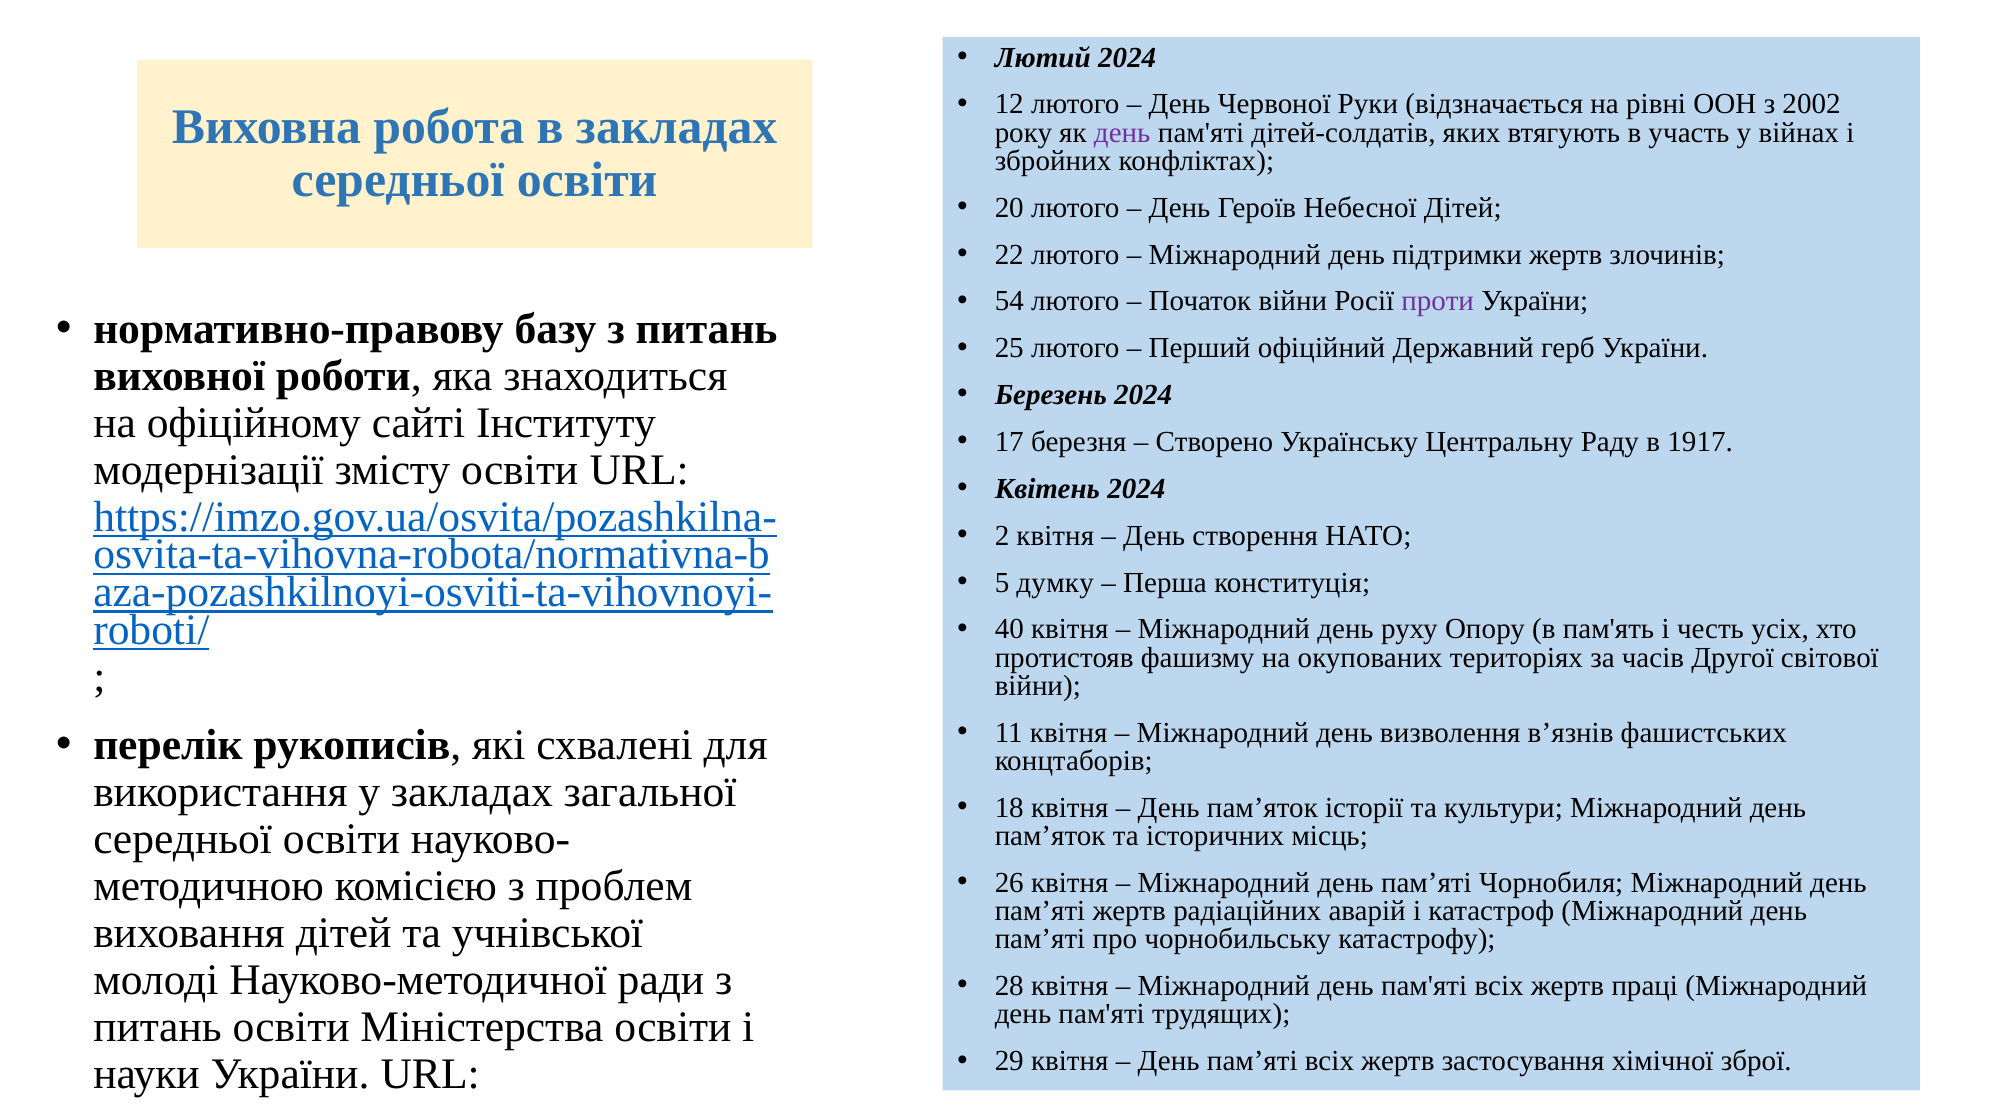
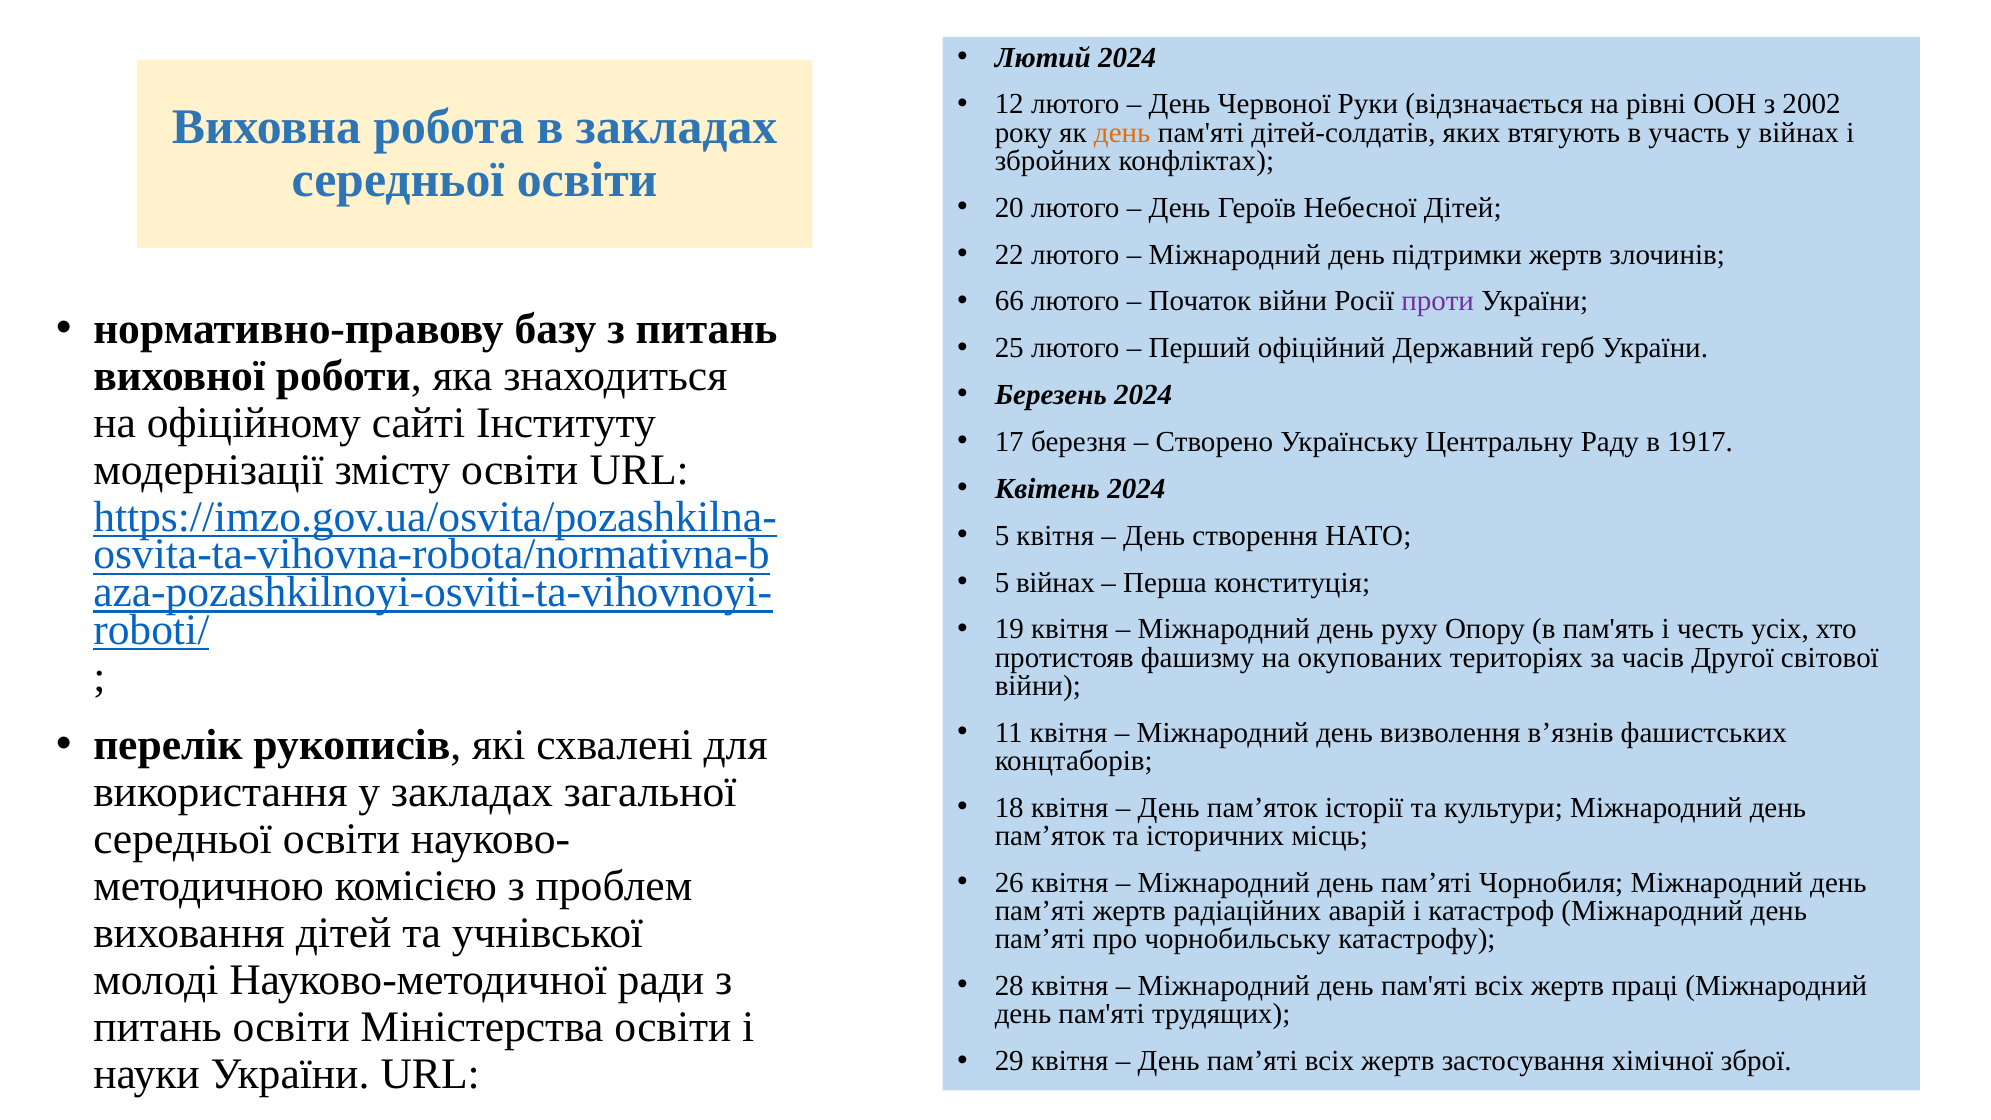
день at (1122, 133) colour: purple -> orange
54: 54 -> 66
2 at (1002, 536): 2 -> 5
5 думку: думку -> війнах
40: 40 -> 19
